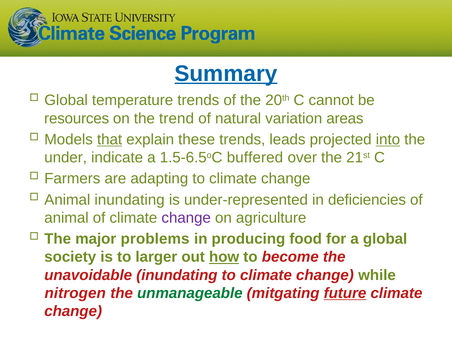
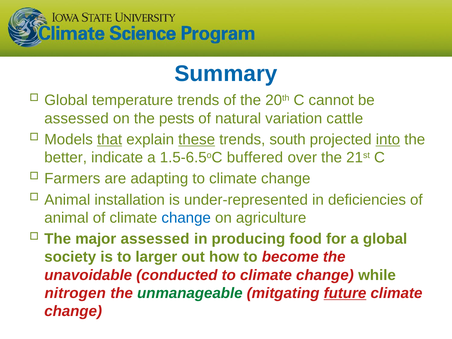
Summary underline: present -> none
resources at (77, 118): resources -> assessed
trend: trend -> pests
areas: areas -> cattle
these underline: none -> present
leads: leads -> south
under: under -> better
inundating at (130, 200): inundating -> installation
change at (186, 218) colour: purple -> blue
major problems: problems -> assessed
how underline: present -> none
unavoidable inundating: inundating -> conducted
